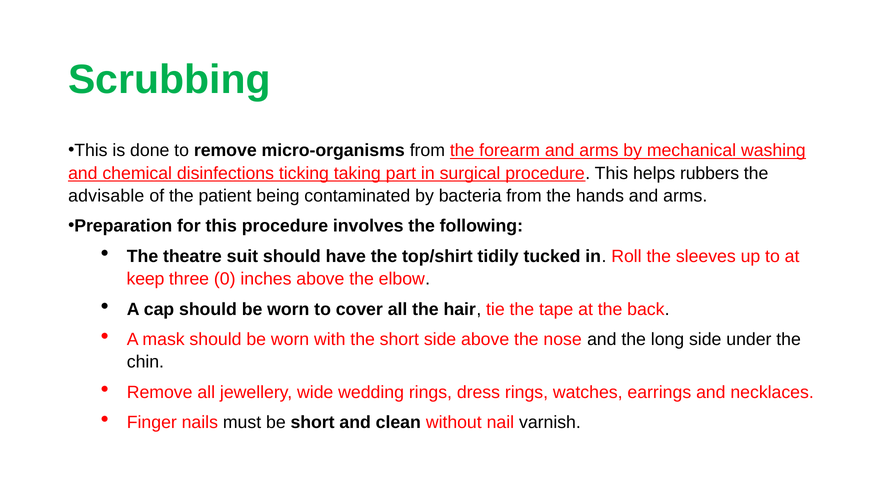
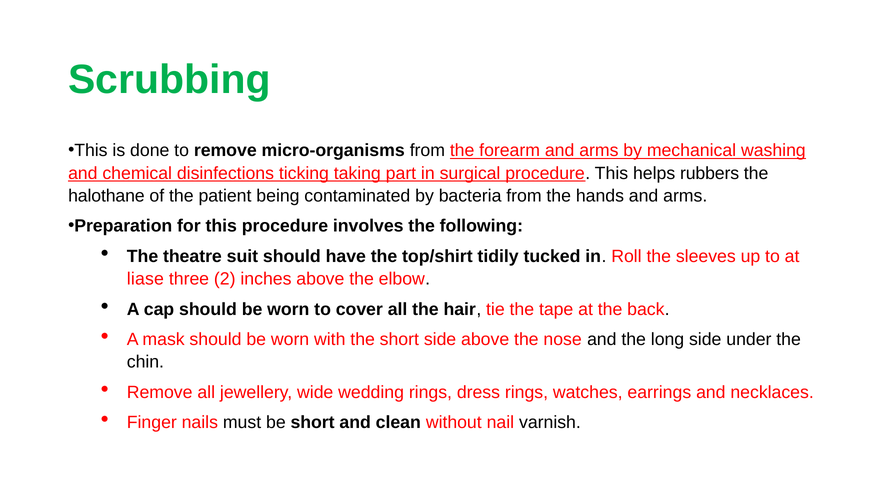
advisable: advisable -> halothane
keep: keep -> liase
0: 0 -> 2
